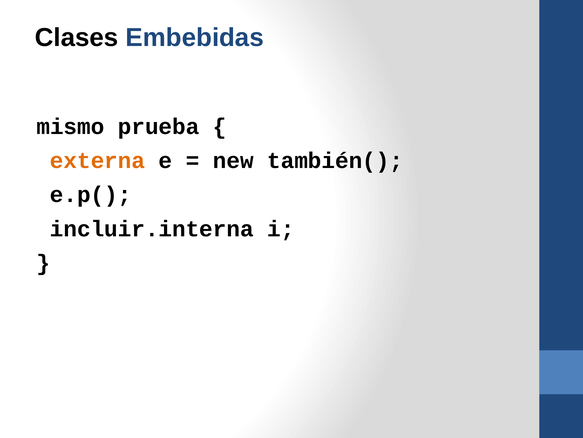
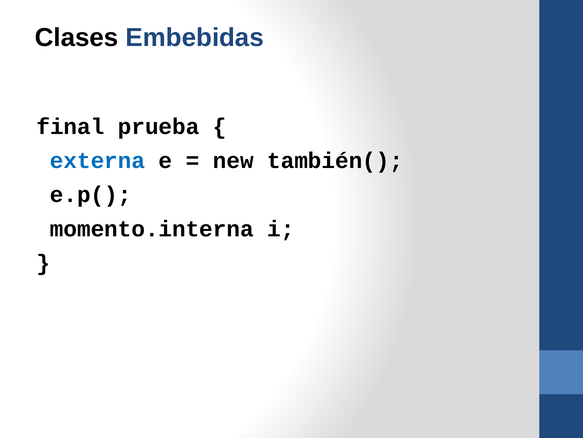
mismo: mismo -> final
externa colour: orange -> blue
incluir.interna: incluir.interna -> momento.interna
